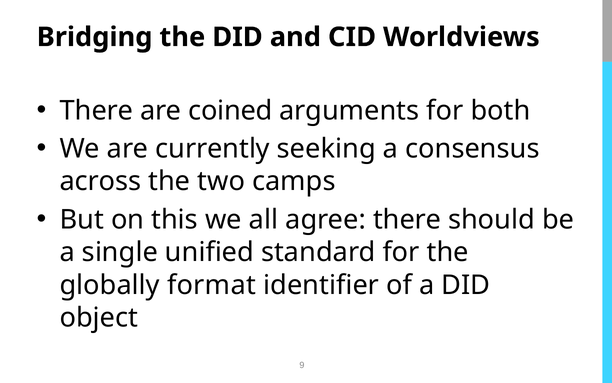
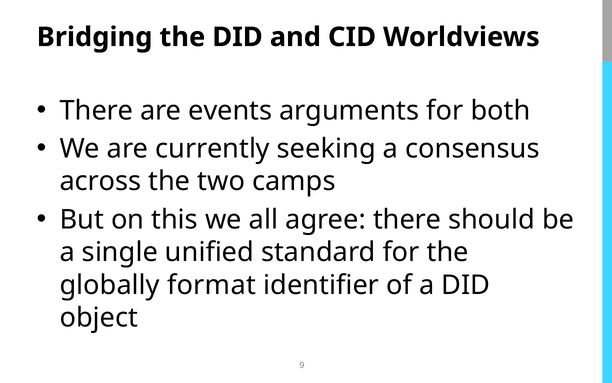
coined: coined -> events
